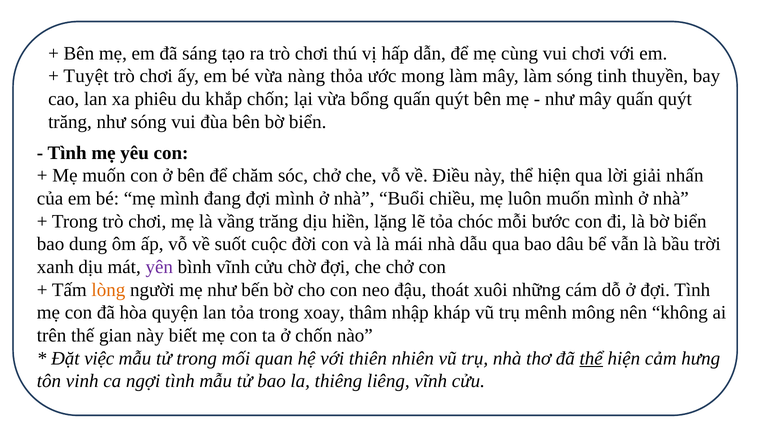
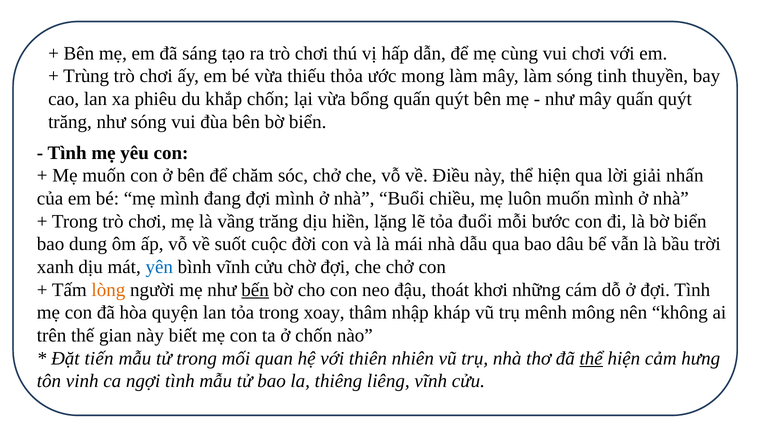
Tuyệt: Tuyệt -> Trùng
nàng: nàng -> thiếu
chóc: chóc -> đuổi
yên colour: purple -> blue
bến underline: none -> present
xuôi: xuôi -> khơi
việc: việc -> tiến
